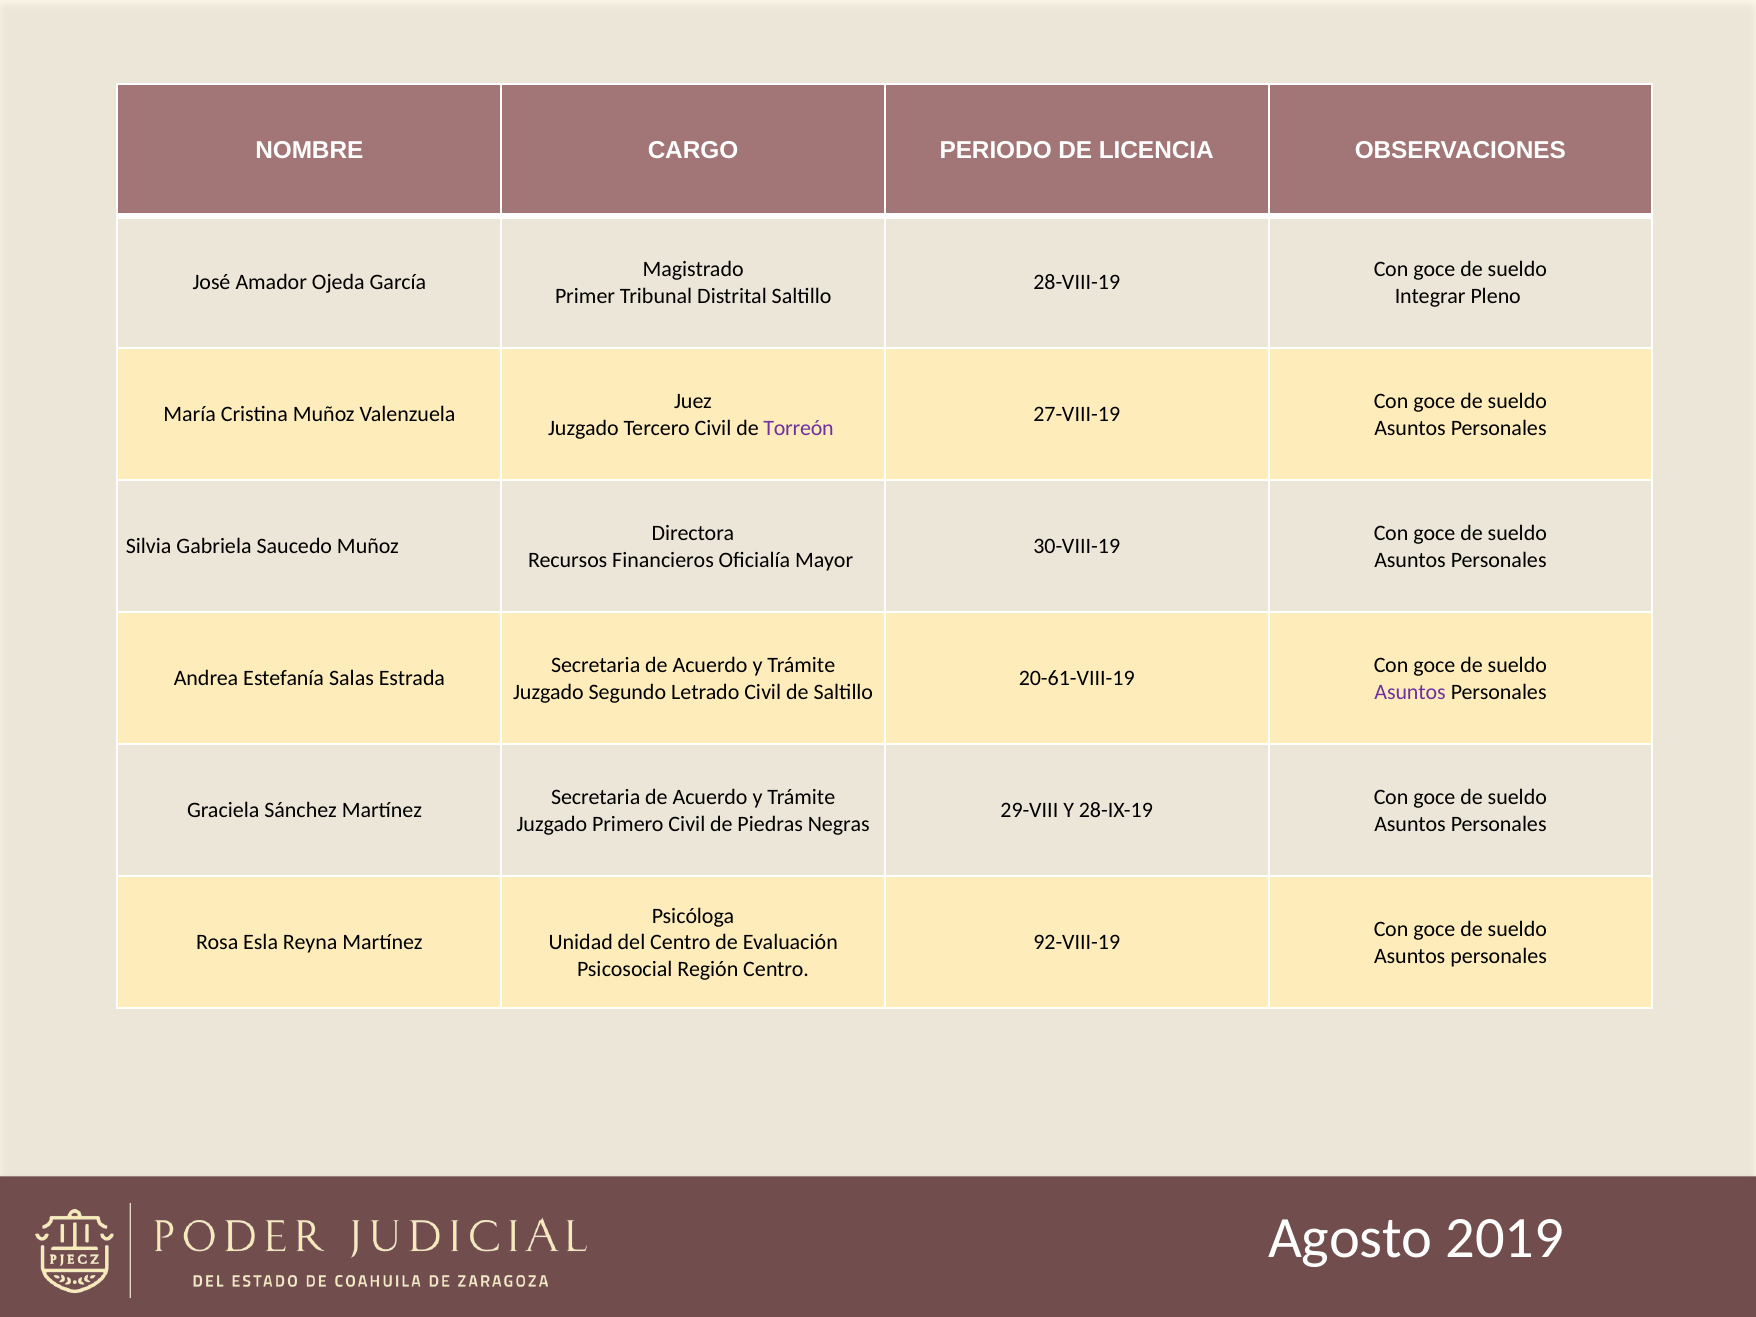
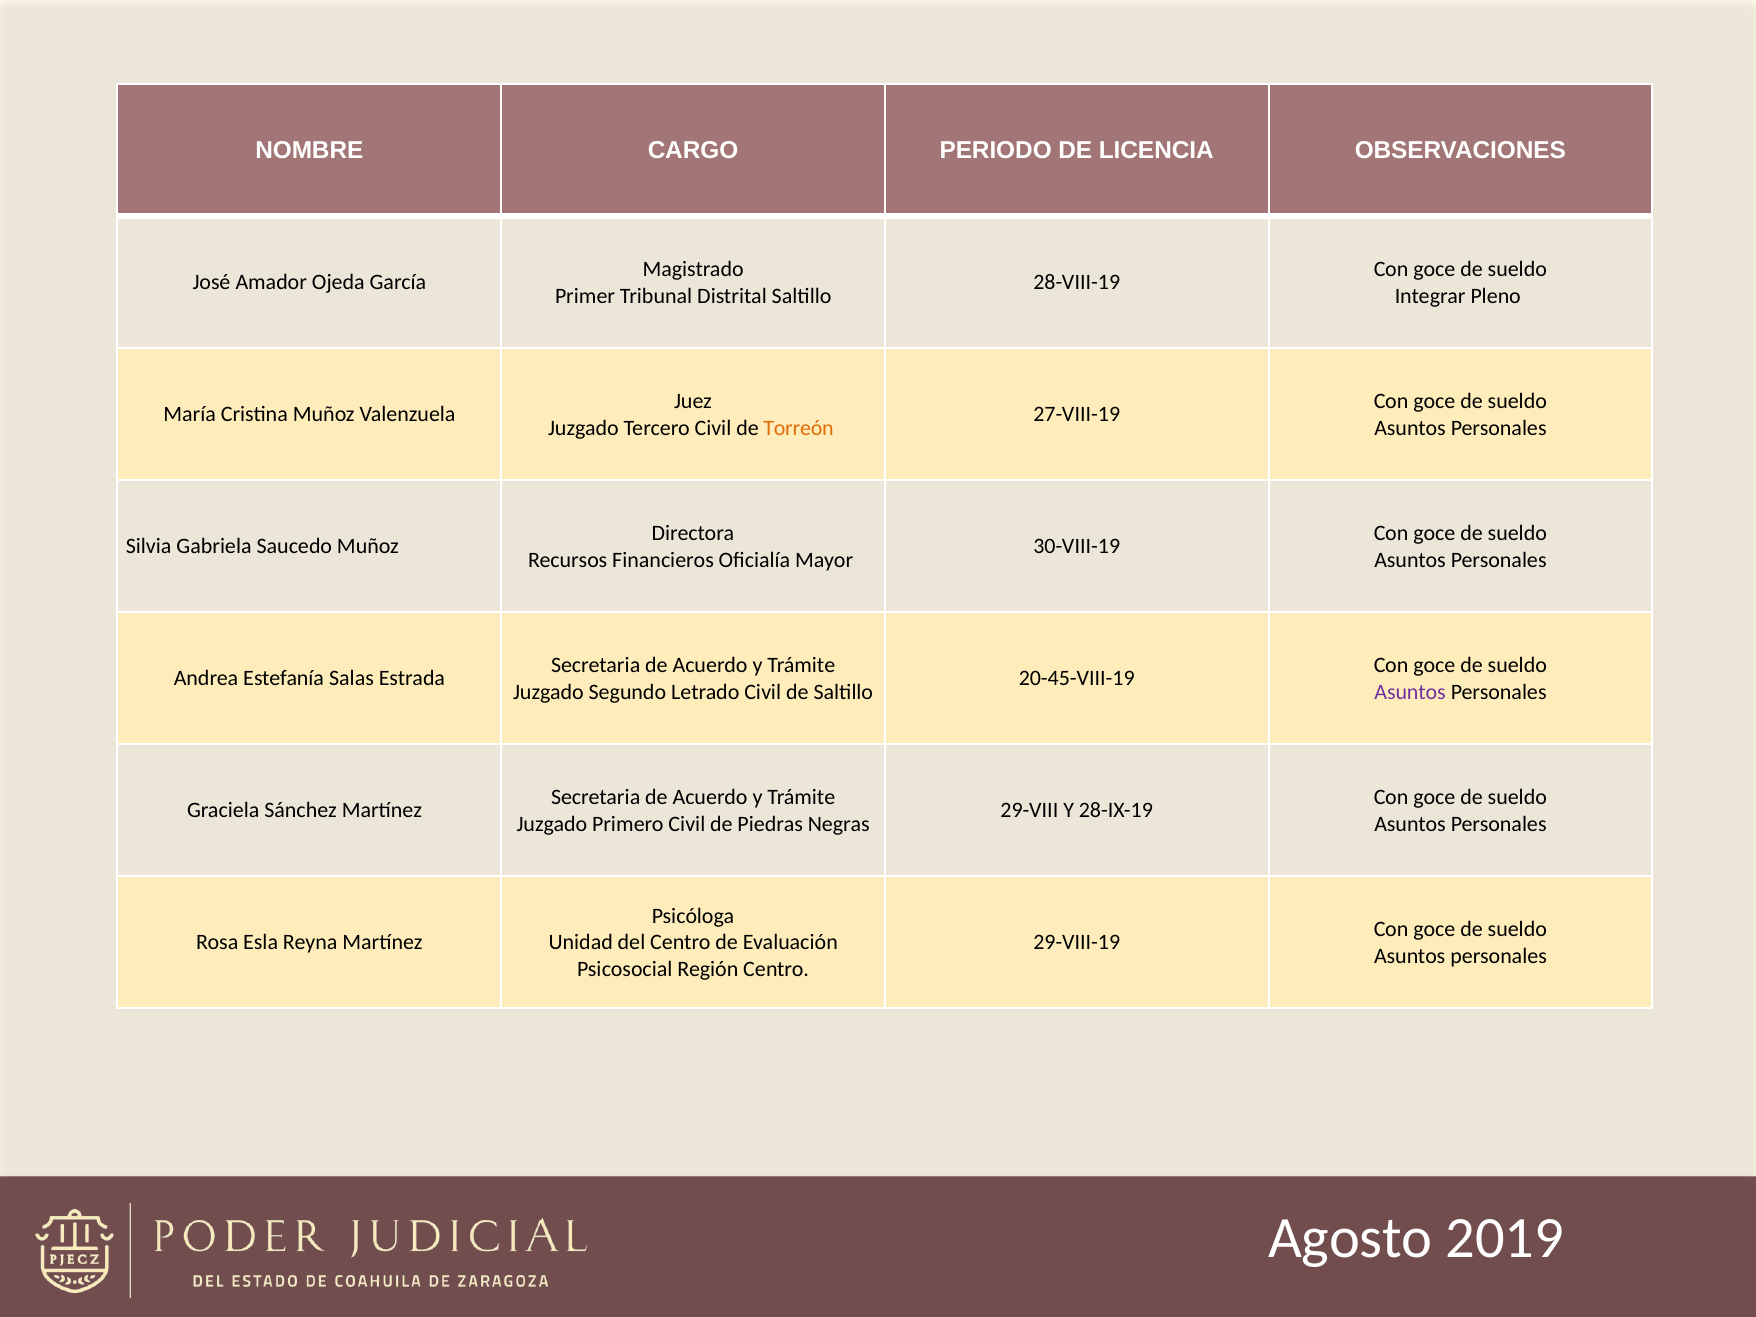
Torreón colour: purple -> orange
20-61-VIII-19: 20-61-VIII-19 -> 20-45-VIII-19
92-VIII-19: 92-VIII-19 -> 29-VIII-19
